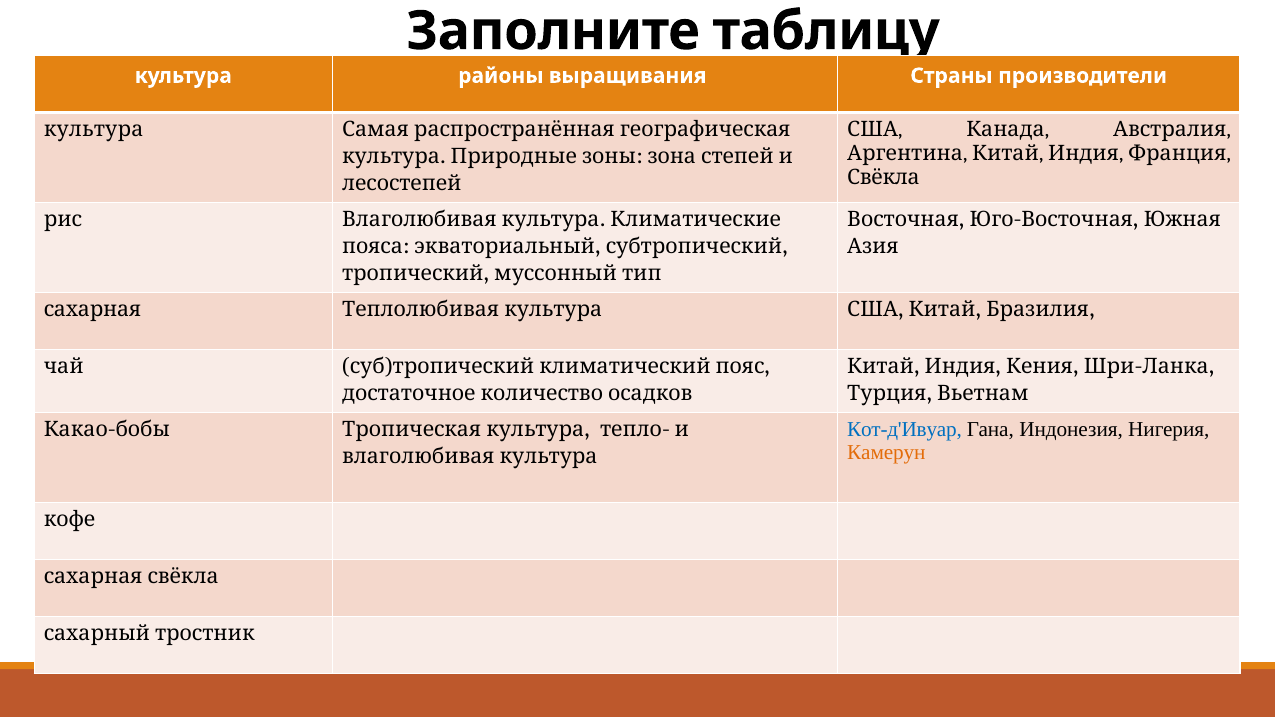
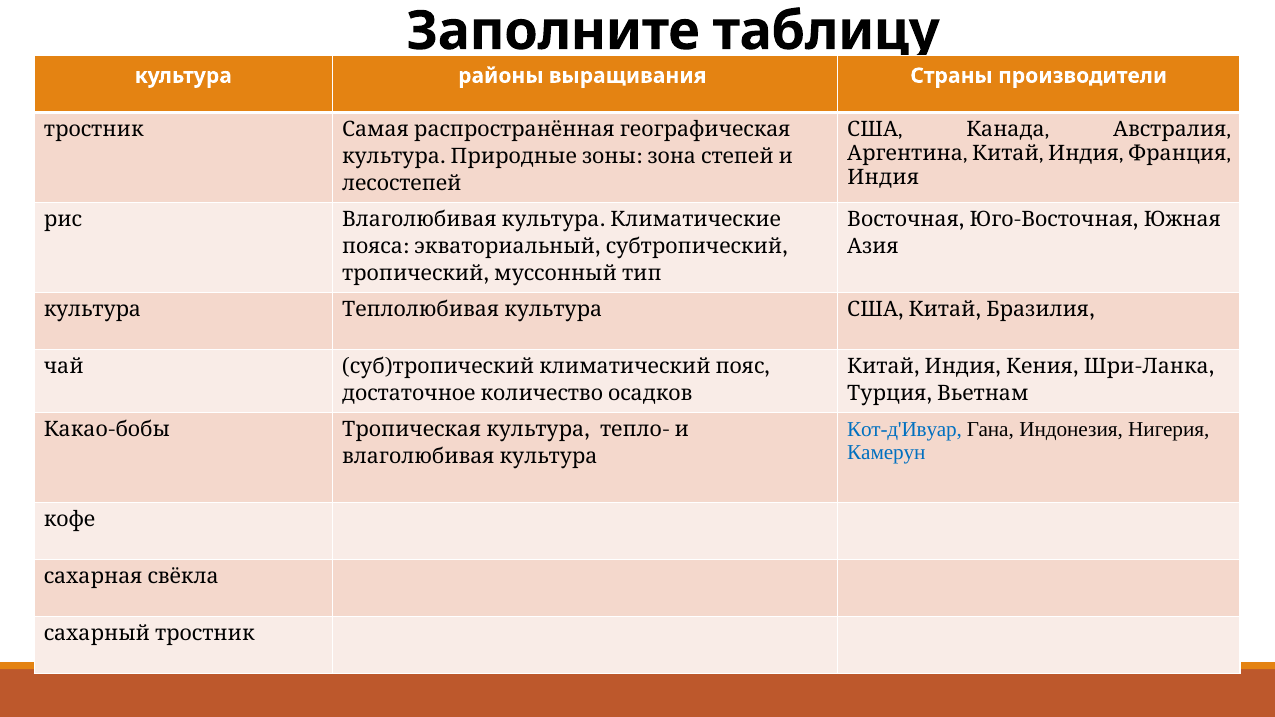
культура at (94, 130): культура -> тростник
Свёкла at (883, 178): Свёкла -> Индия
сахарная at (92, 310): сахарная -> культура
Камерун colour: orange -> blue
